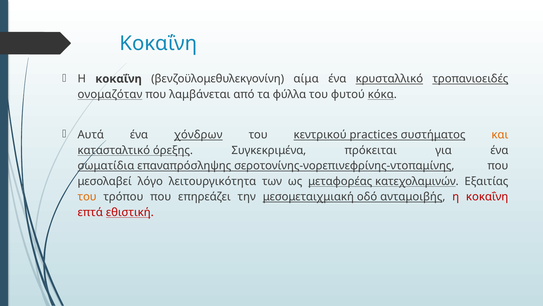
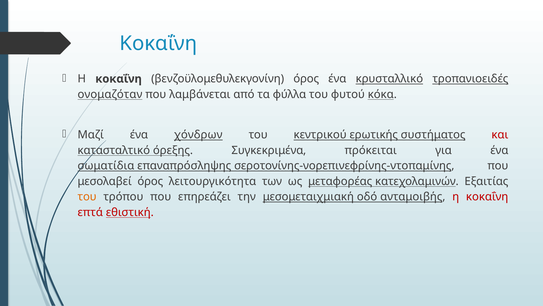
βενζοϋλομεθυλεκγονίνη αίμα: αίμα -> όρος
Αυτά: Αυτά -> Μαζί
practices: practices -> ερωτικής
και colour: orange -> red
μεσολαβεί λόγο: λόγο -> όρος
